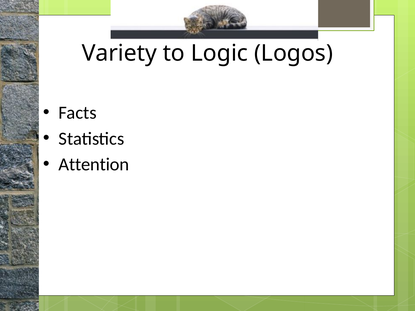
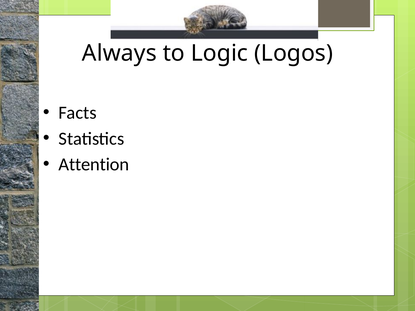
Variety: Variety -> Always
